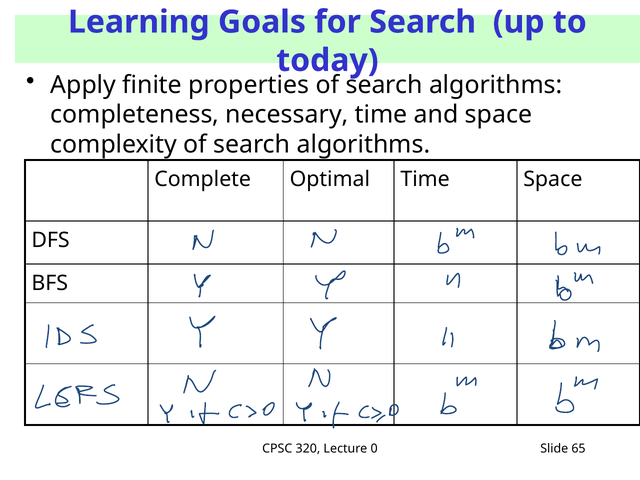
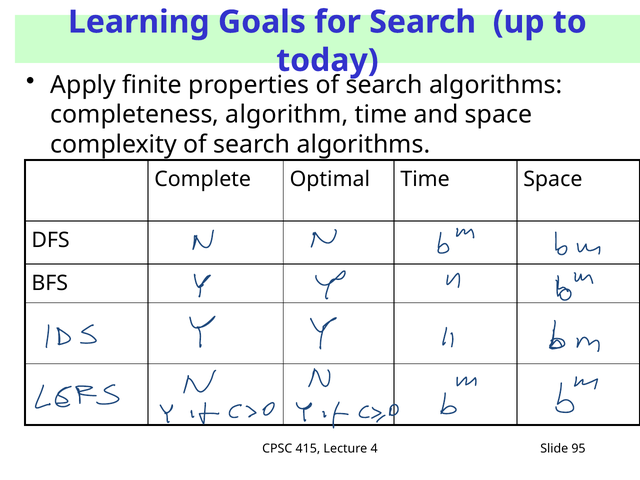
necessary: necessary -> algorithm
320: 320 -> 415
0: 0 -> 4
65: 65 -> 95
